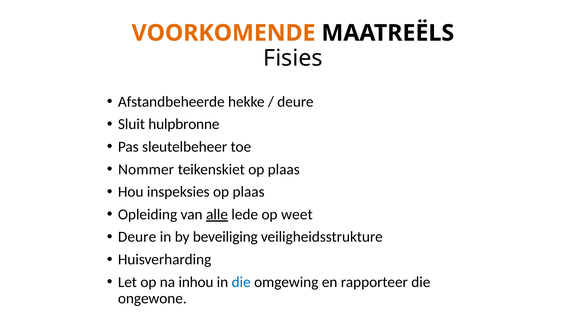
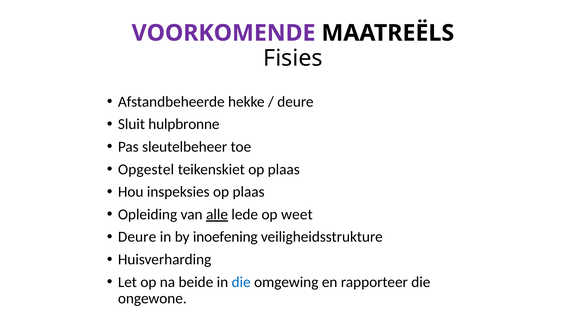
VOORKOMENDE colour: orange -> purple
Nommer: Nommer -> Opgestel
beveiliging: beveiliging -> inoefening
inhou: inhou -> beide
